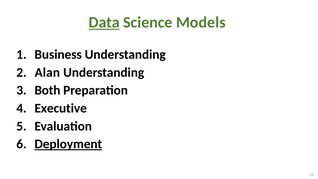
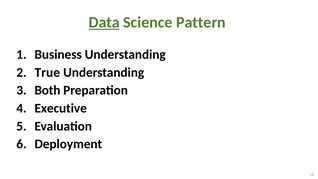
Models: Models -> Pattern
Alan: Alan -> True
Deployment underline: present -> none
